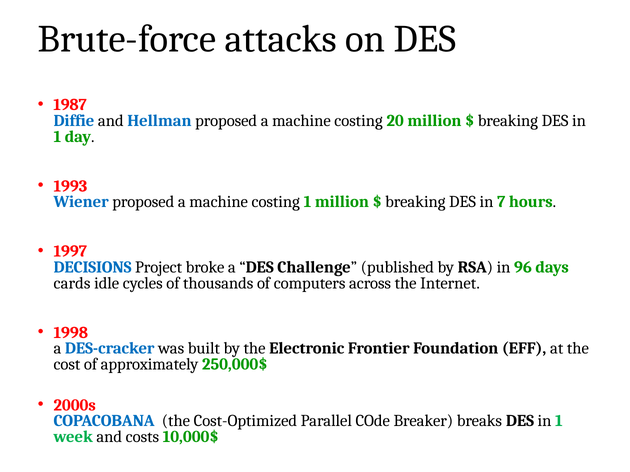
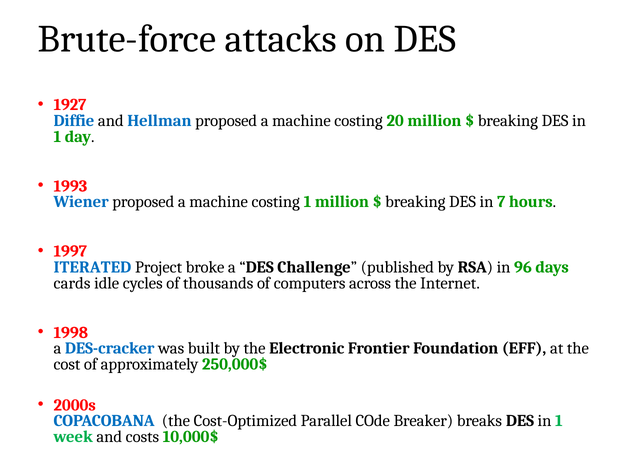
1987: 1987 -> 1927
DECISIONS: DECISIONS -> ITERATED
